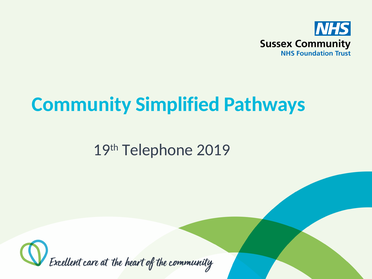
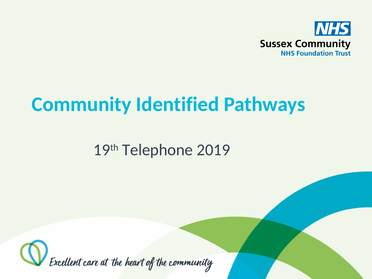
Simplified: Simplified -> Identified
